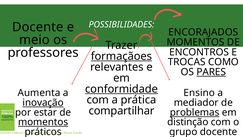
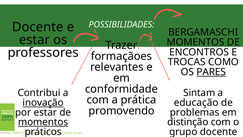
ENCORAJADOS: ENCORAJADOS -> BERGAMASCHI
meio at (34, 40): meio -> estar
formaçãoes underline: present -> none
conformidade underline: present -> none
Aumenta: Aumenta -> Contribui
Ensino: Ensino -> Sintam
mediador: mediador -> educação
compartilhar: compartilhar -> promovendo
problemas underline: present -> none
